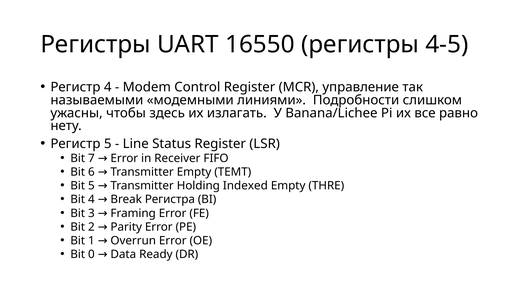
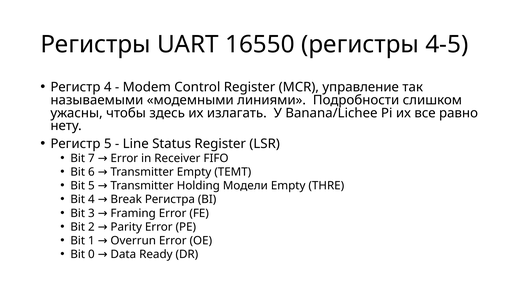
Indexed: Indexed -> Модели
